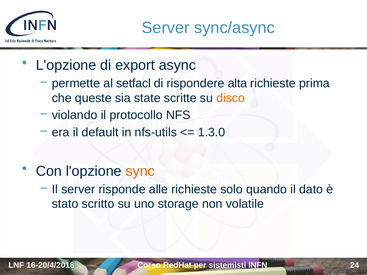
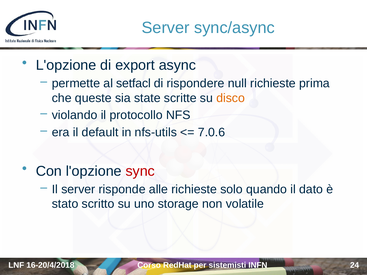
alta: alta -> null
1.3.0: 1.3.0 -> 7.0.6
sync colour: orange -> red
